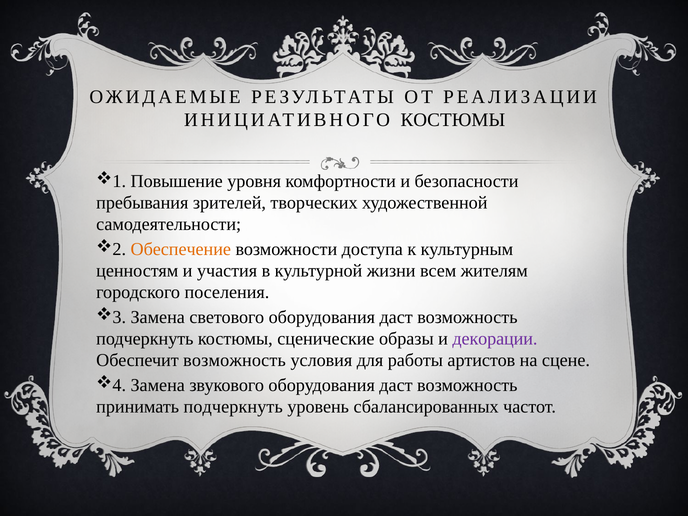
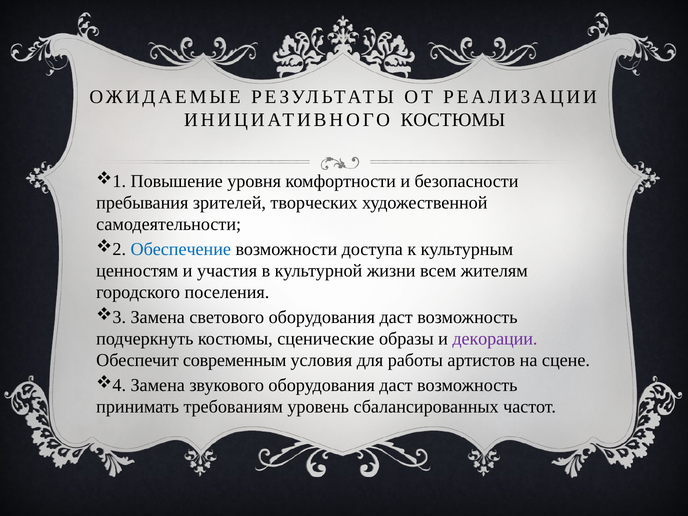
Обеспечение colour: orange -> blue
Обеспечит возможность: возможность -> современным
принимать подчеркнуть: подчеркнуть -> требованиям
